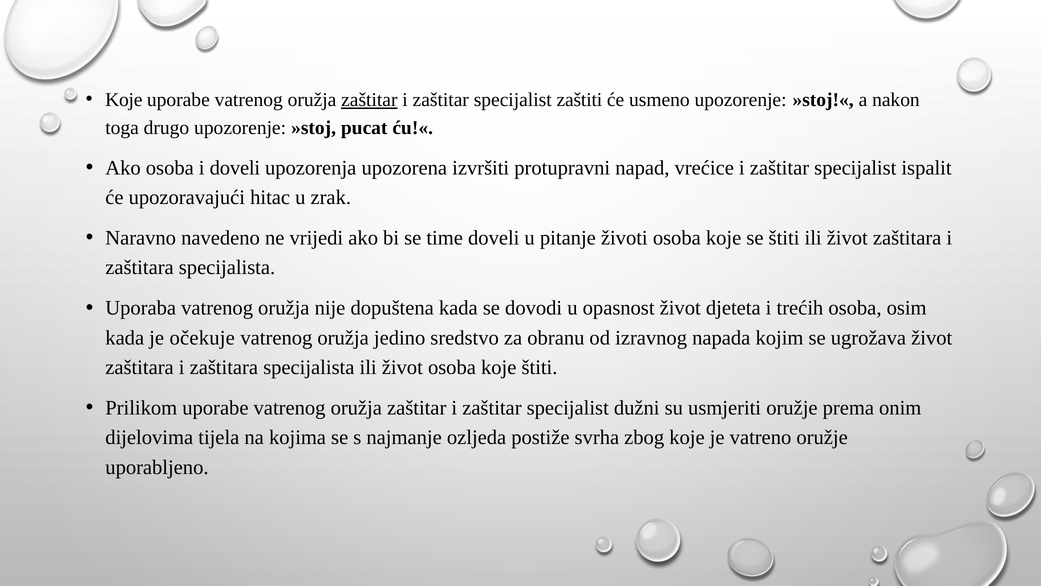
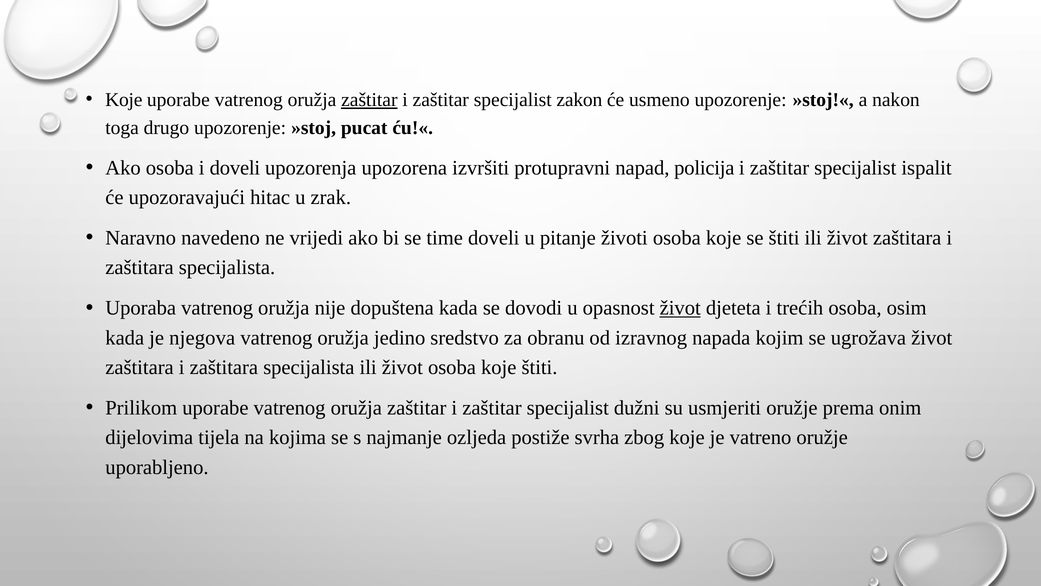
zaštiti: zaštiti -> zakon
vrećice: vrećice -> policija
život at (680, 308) underline: none -> present
očekuje: očekuje -> njegova
